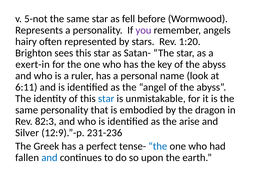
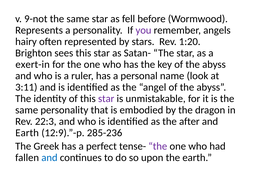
5-not: 5-not -> 9-not
6:11: 6:11 -> 3:11
star at (106, 99) colour: blue -> purple
82:3: 82:3 -> 22:3
arise: arise -> after
Silver at (27, 133): Silver -> Earth
231-236: 231-236 -> 285-236
the at (158, 147) colour: blue -> purple
